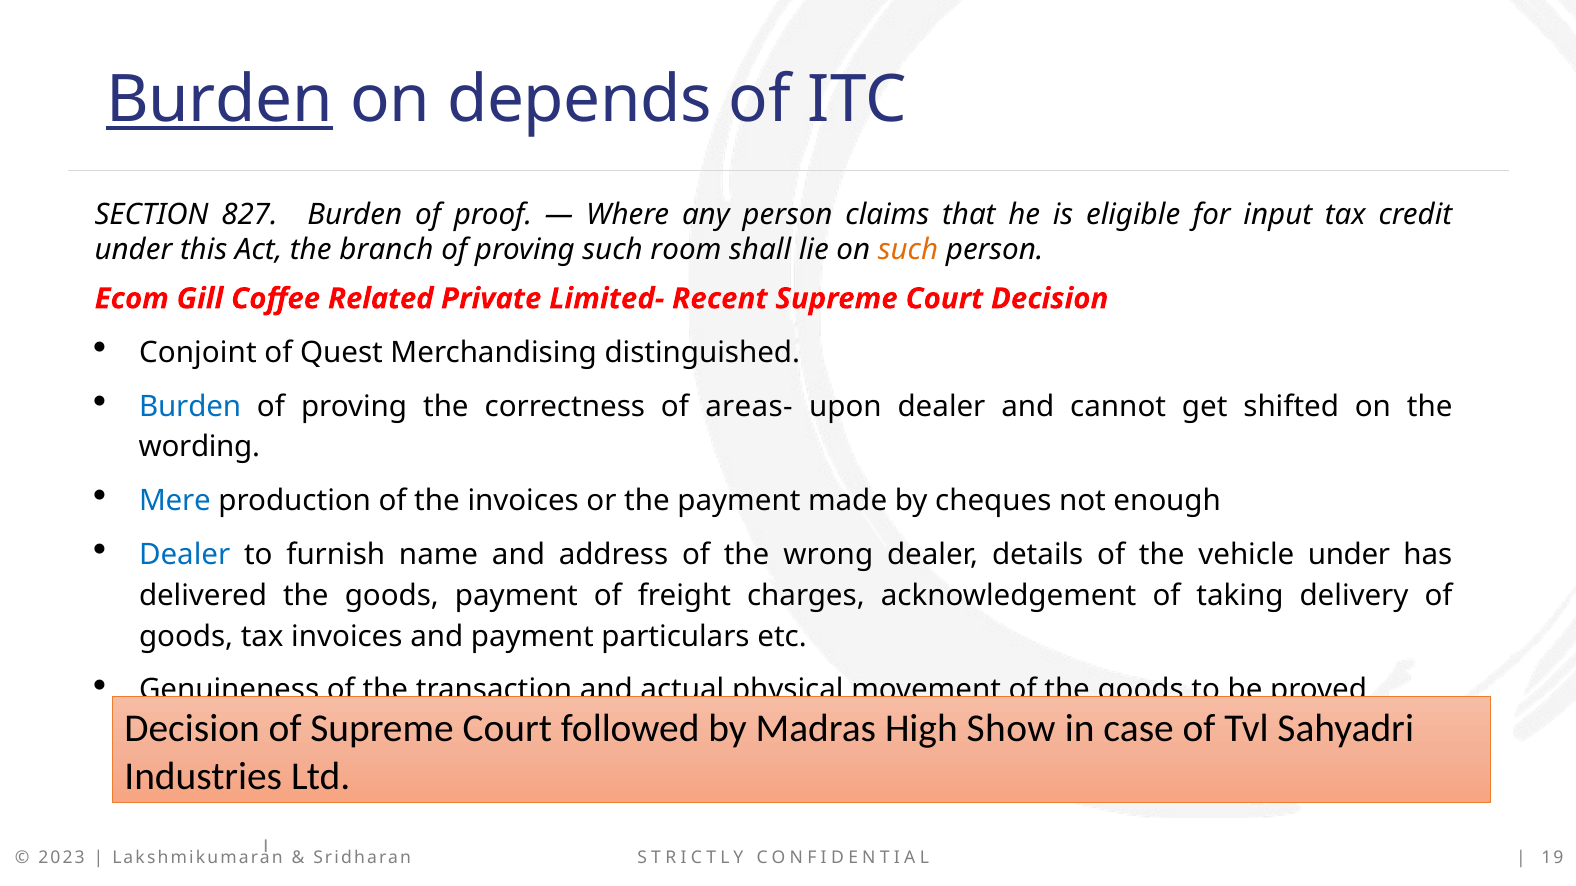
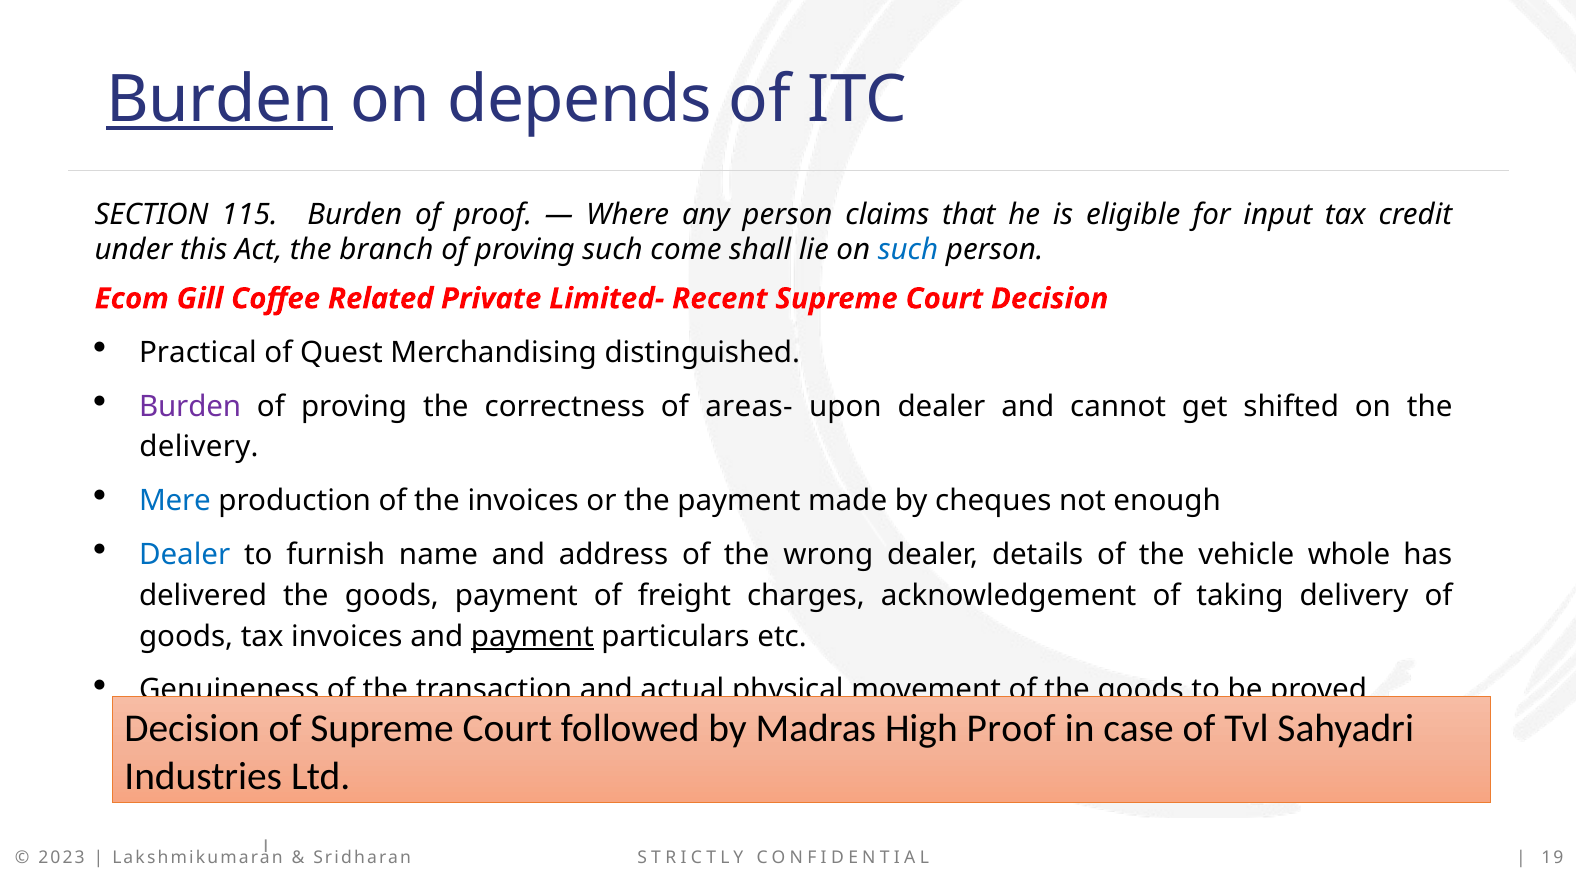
827: 827 -> 115
room: room -> come
such at (908, 250) colour: orange -> blue
Conjoint: Conjoint -> Practical
Burden at (190, 407) colour: blue -> purple
wording at (199, 447): wording -> delivery
vehicle under: under -> whole
payment at (532, 637) underline: none -> present
High Show: Show -> Proof
